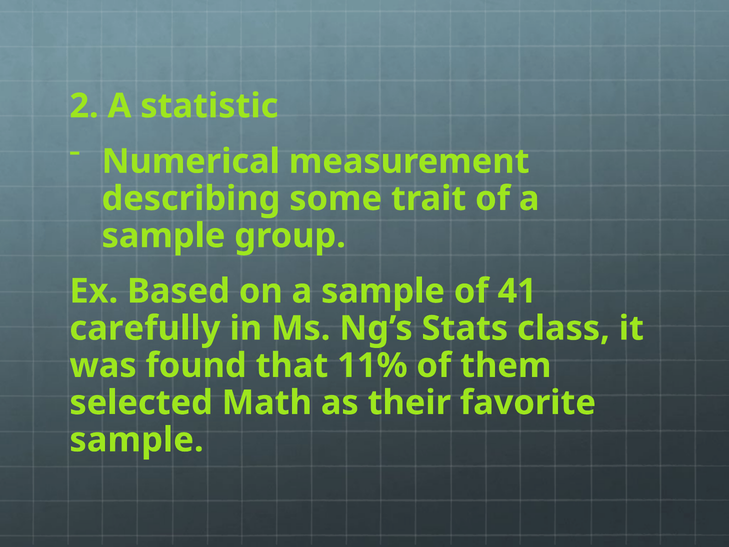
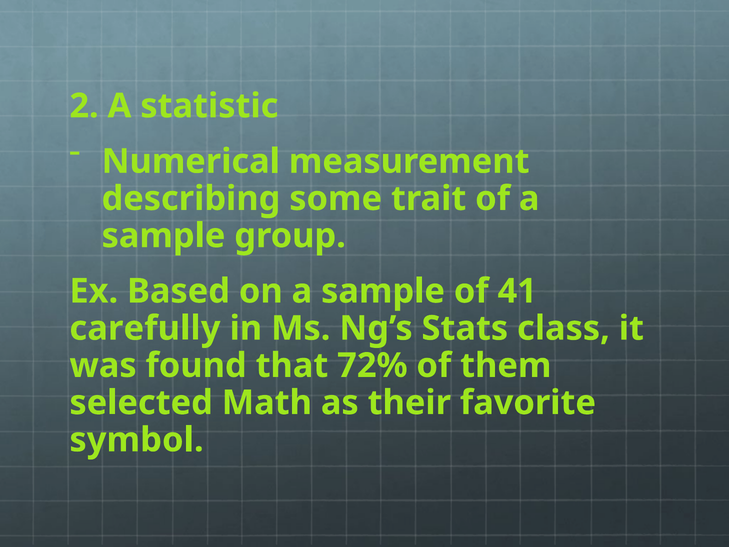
11%: 11% -> 72%
sample at (137, 440): sample -> symbol
